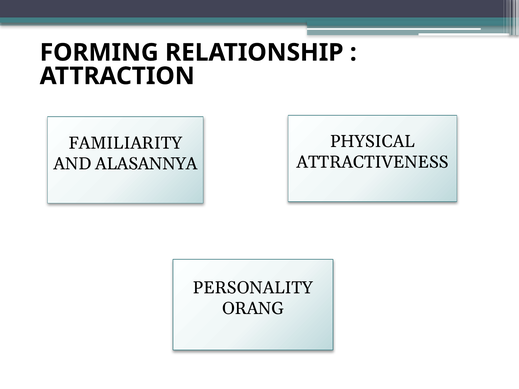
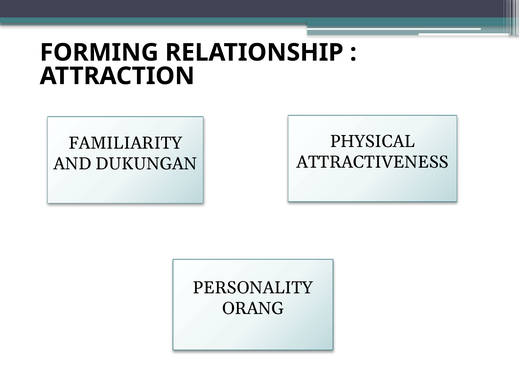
ALASANNYA: ALASANNYA -> DUKUNGAN
